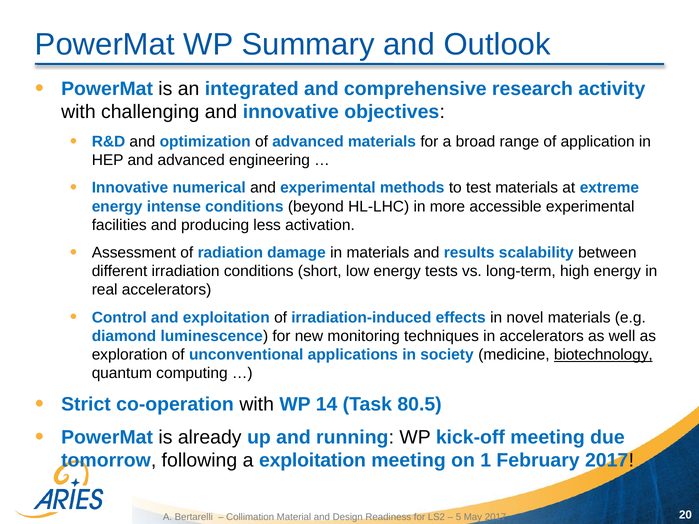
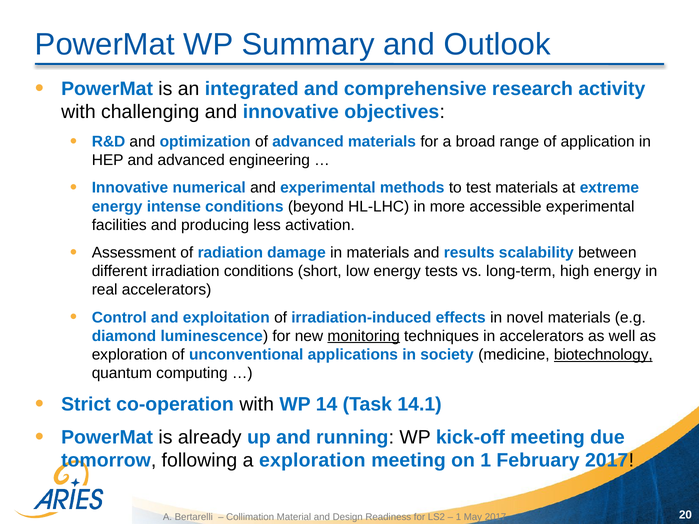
monitoring underline: none -> present
80.5: 80.5 -> 14.1
a exploitation: exploitation -> exploration
5 at (458, 517): 5 -> 1
